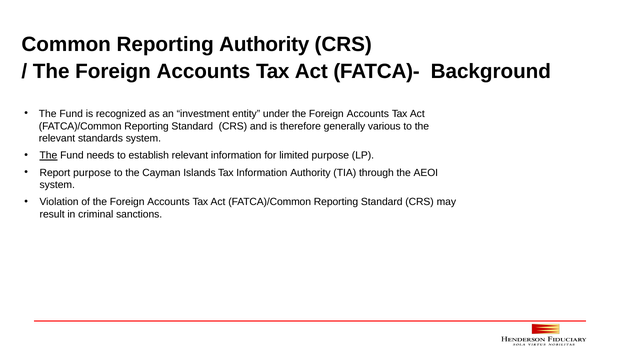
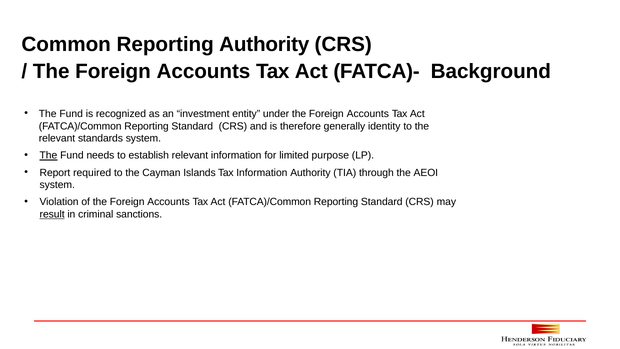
various: various -> identity
Report purpose: purpose -> required
result underline: none -> present
